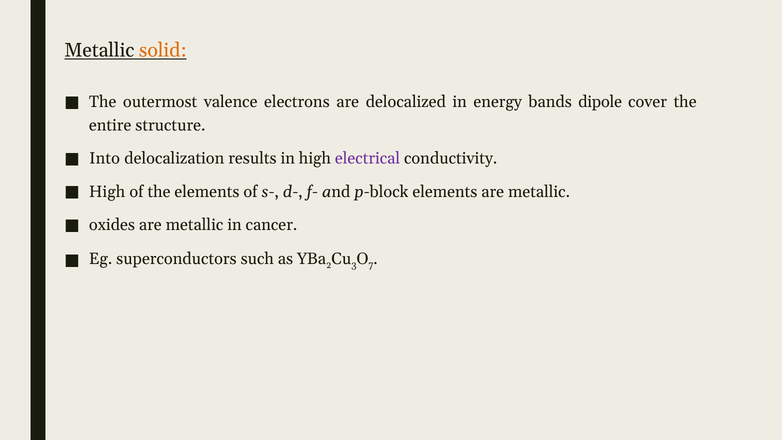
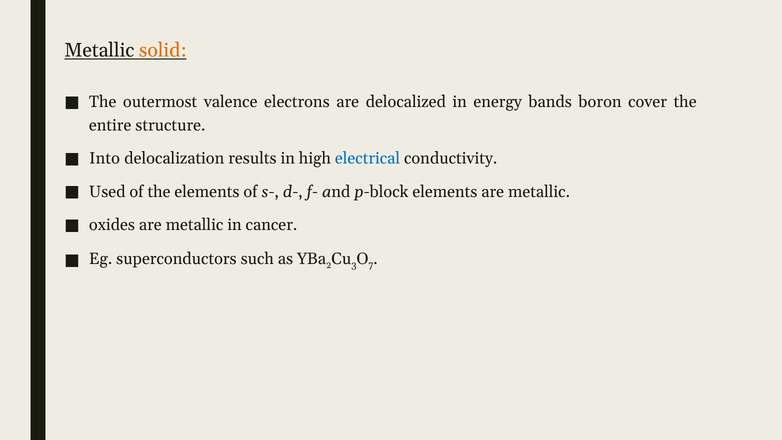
dipole: dipole -> boron
electrical colour: purple -> blue
High at (107, 192): High -> Used
